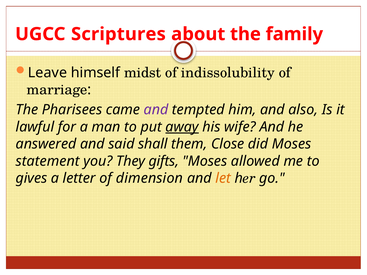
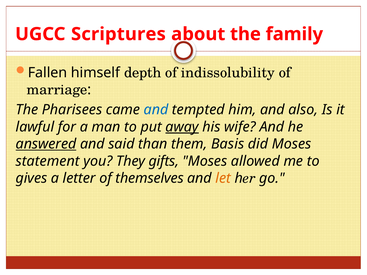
Leave: Leave -> Fallen
midst: midst -> depth
and at (156, 110) colour: purple -> blue
answered underline: none -> present
shall: shall -> than
Close: Close -> Basis
dimension: dimension -> themselves
